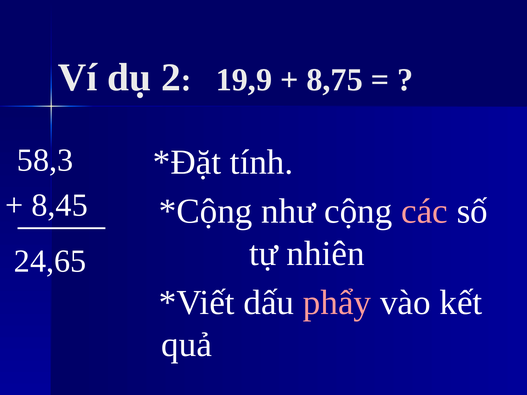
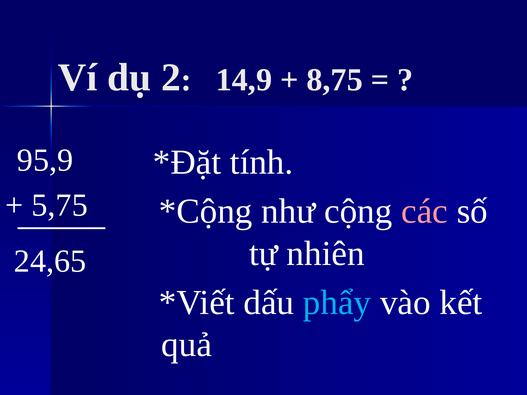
19,9: 19,9 -> 14,9
58,3: 58,3 -> 95,9
8,45: 8,45 -> 5,75
phẩy colour: pink -> light blue
